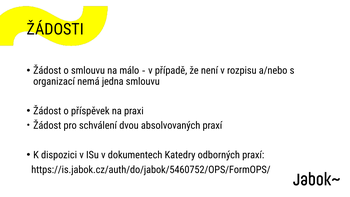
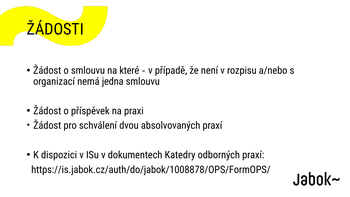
málo: málo -> které
https://is.jabok.cz/auth/do/jabok/5460752/OPS/FormOPS/: https://is.jabok.cz/auth/do/jabok/5460752/OPS/FormOPS/ -> https://is.jabok.cz/auth/do/jabok/1008878/OPS/FormOPS/
